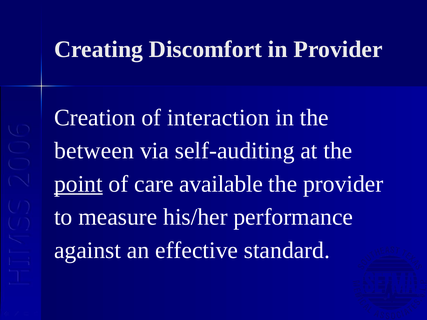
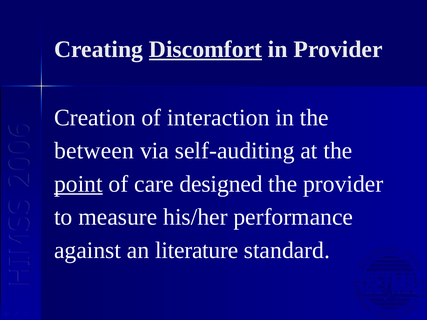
Discomfort underline: none -> present
available: available -> designed
effective: effective -> literature
